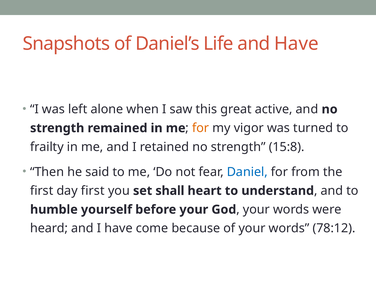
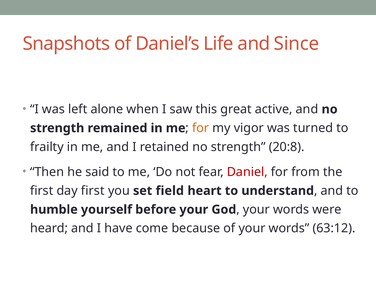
and Have: Have -> Since
15:8: 15:8 -> 20:8
Daniel colour: blue -> red
shall: shall -> field
78:12: 78:12 -> 63:12
